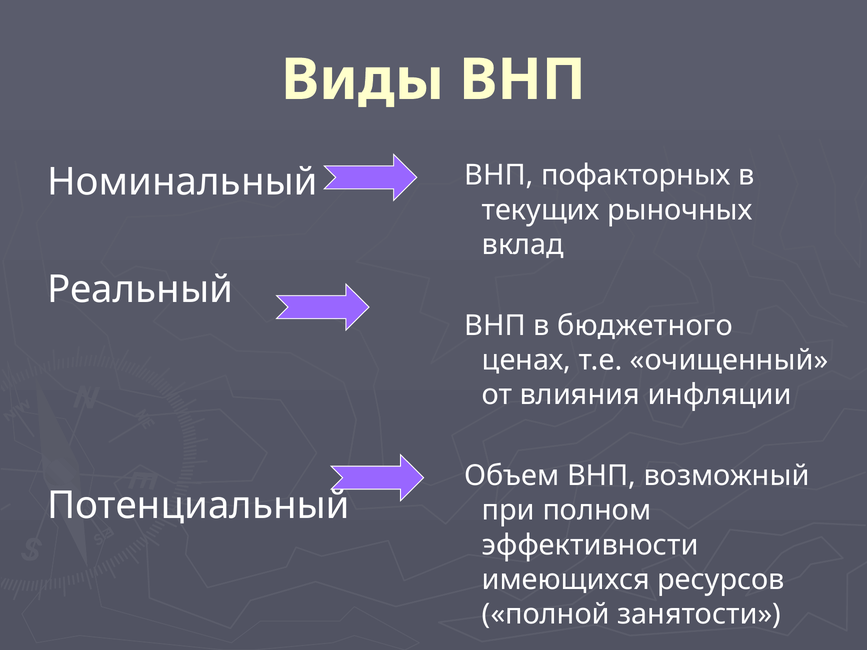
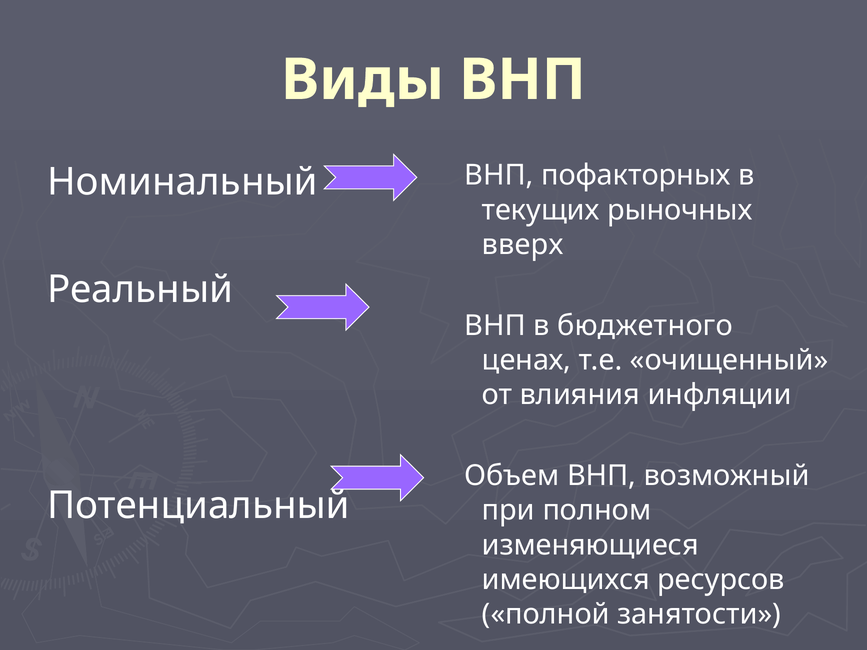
вклад: вклад -> вверх
эффективности: эффективности -> изменяющиеся
